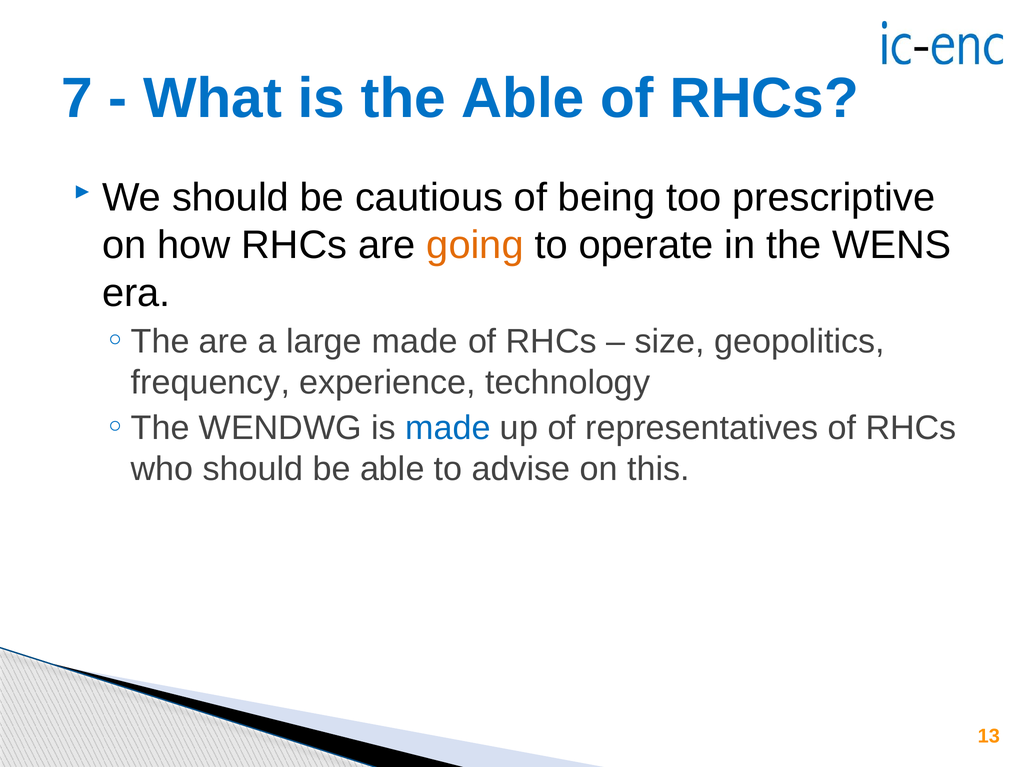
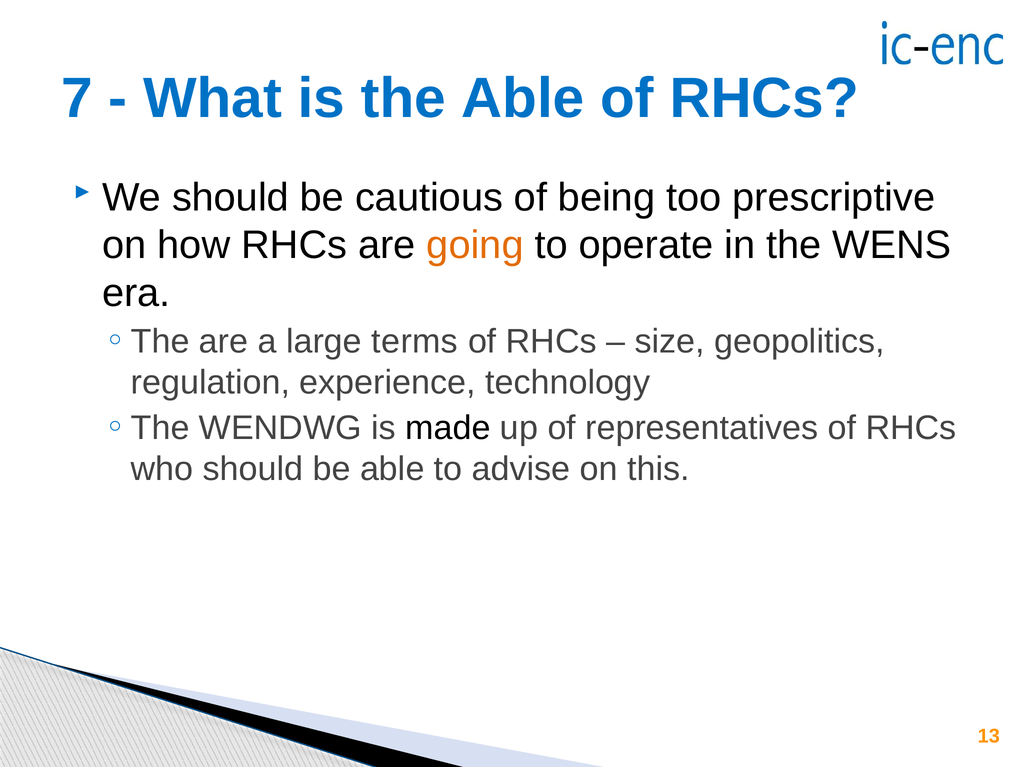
large made: made -> terms
frequency: frequency -> regulation
made at (448, 428) colour: blue -> black
